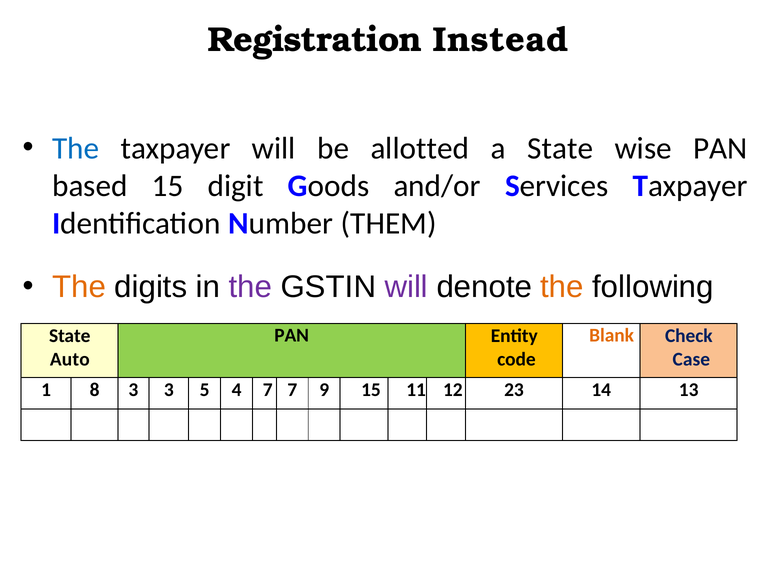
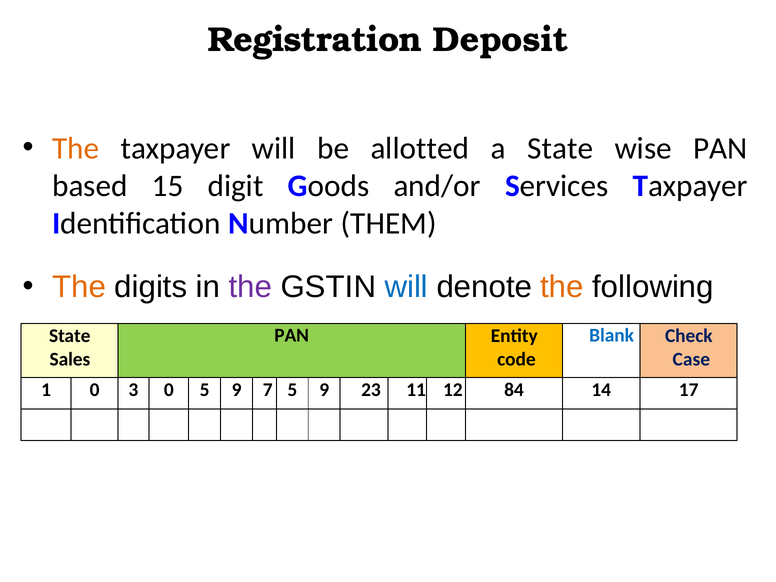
Instead: Instead -> Deposit
The at (76, 148) colour: blue -> orange
will at (406, 287) colour: purple -> blue
Blank colour: orange -> blue
Auto: Auto -> Sales
1 8: 8 -> 0
3 3: 3 -> 0
4 at (237, 390): 4 -> 9
7 7: 7 -> 5
9 15: 15 -> 23
23: 23 -> 84
13: 13 -> 17
